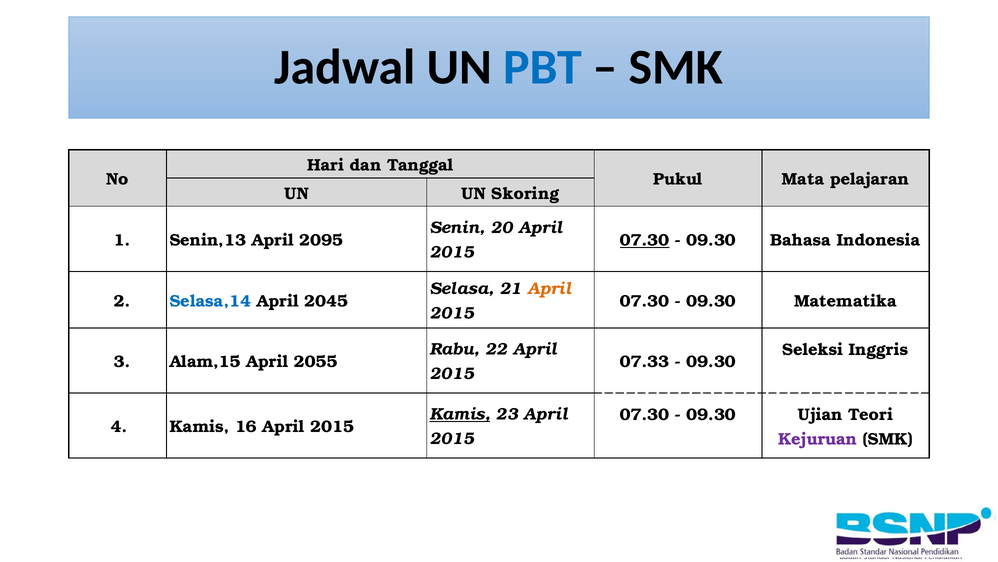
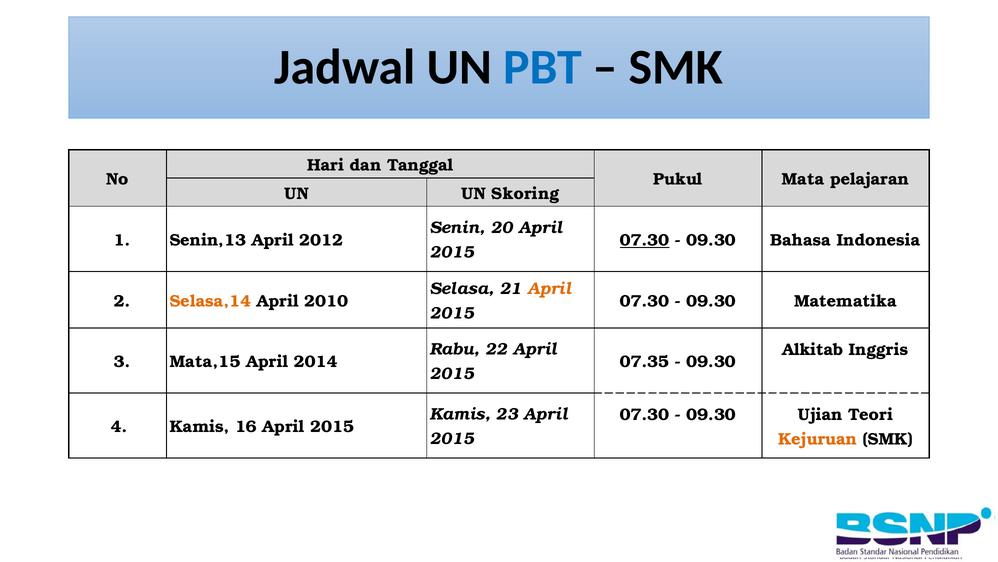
2095: 2095 -> 2012
Selasa,14 colour: blue -> orange
2045: 2045 -> 2010
Seleksi: Seleksi -> Alkitab
Alam,15: Alam,15 -> Mata,15
2055: 2055 -> 2014
07.33: 07.33 -> 07.35
Kamis at (460, 414) underline: present -> none
Kejuruan colour: purple -> orange
